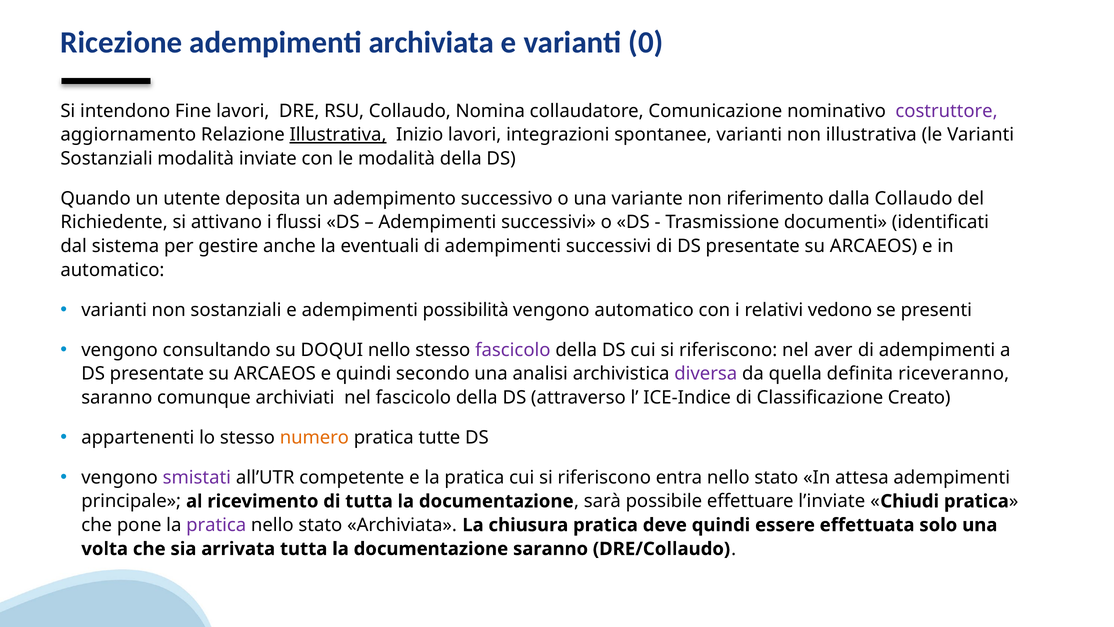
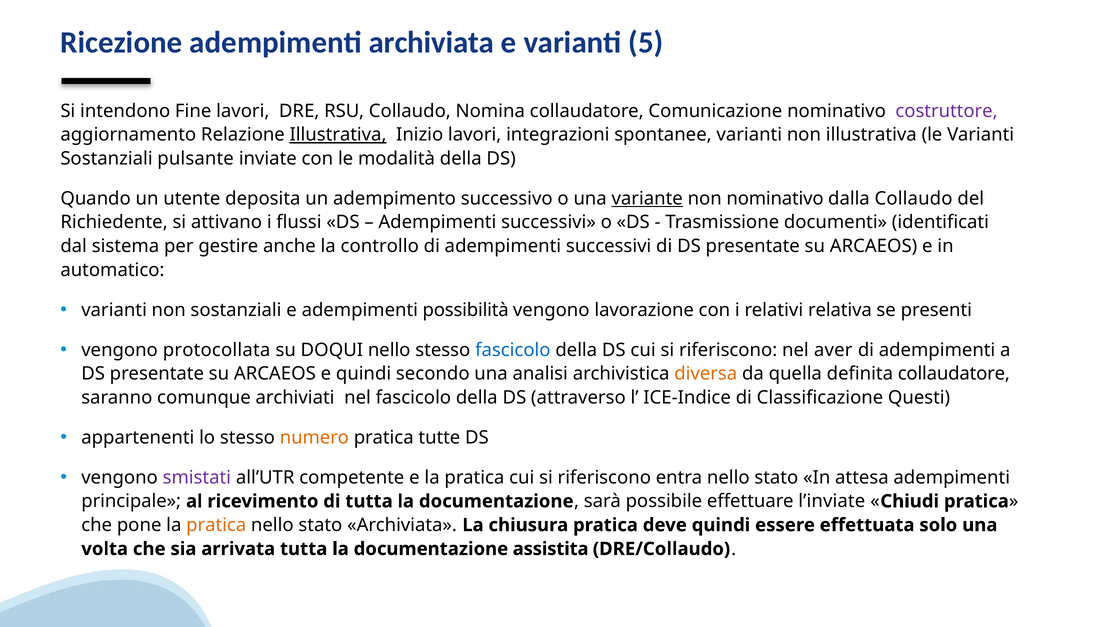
0: 0 -> 5
Sostanziali modalità: modalità -> pulsante
variante underline: none -> present
non riferimento: riferimento -> nominativo
eventuali: eventuali -> controllo
vengono automatico: automatico -> lavorazione
vedono: vedono -> relativa
consultando: consultando -> protocollata
fascicolo at (513, 350) colour: purple -> blue
diversa colour: purple -> orange
definita riceveranno: riceveranno -> collaudatore
Creato: Creato -> Questi
pratica at (216, 525) colour: purple -> orange
documentazione saranno: saranno -> assistita
